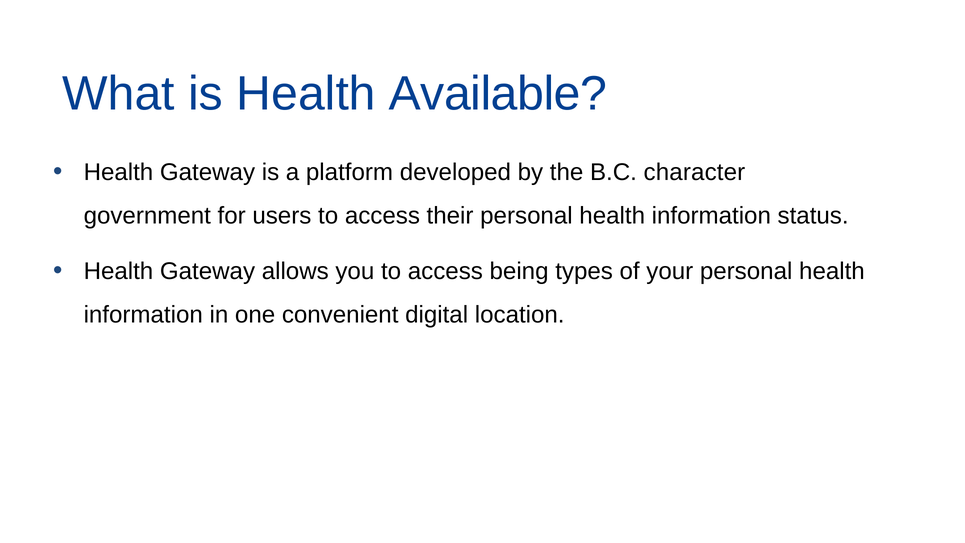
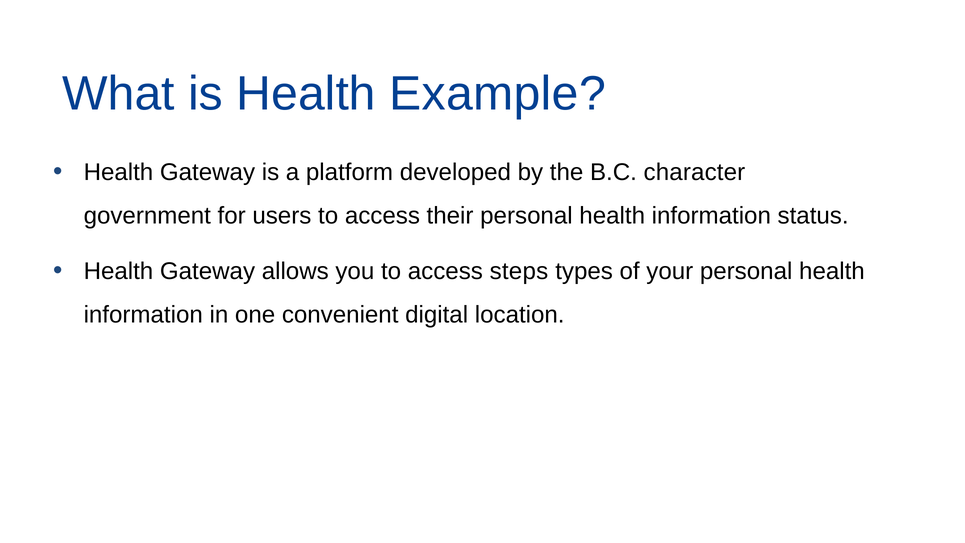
Available: Available -> Example
being: being -> steps
